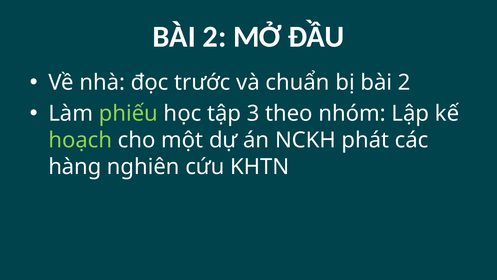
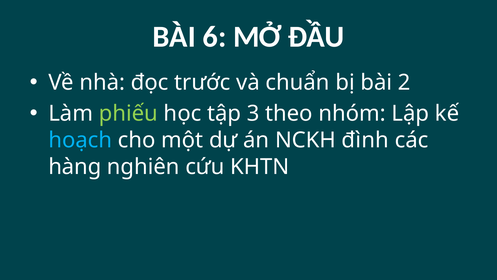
2 at (214, 37): 2 -> 6
hoạch colour: light green -> light blue
phát: phát -> đình
